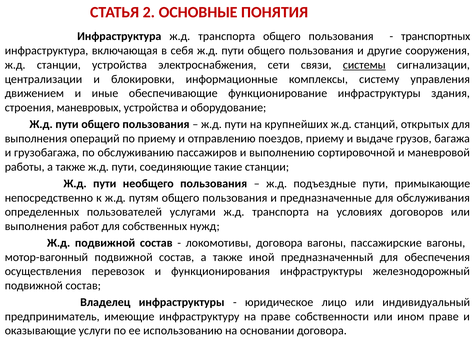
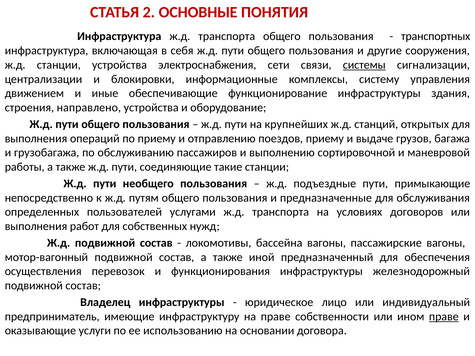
маневровых: маневровых -> направлено
локомотивы договора: договора -> бассейна
праве at (444, 317) underline: none -> present
